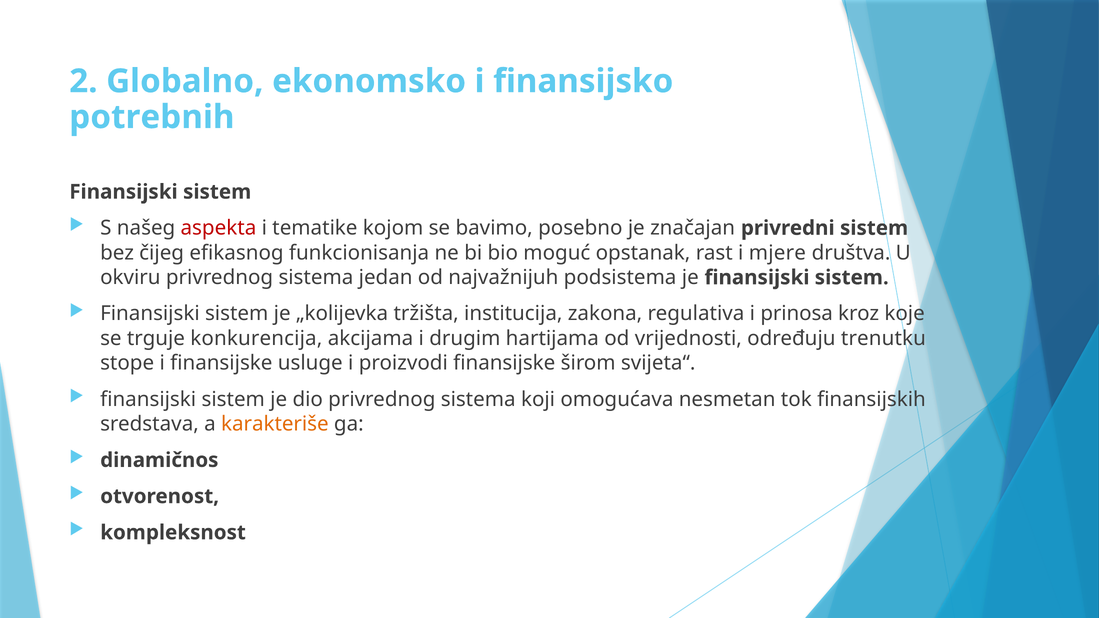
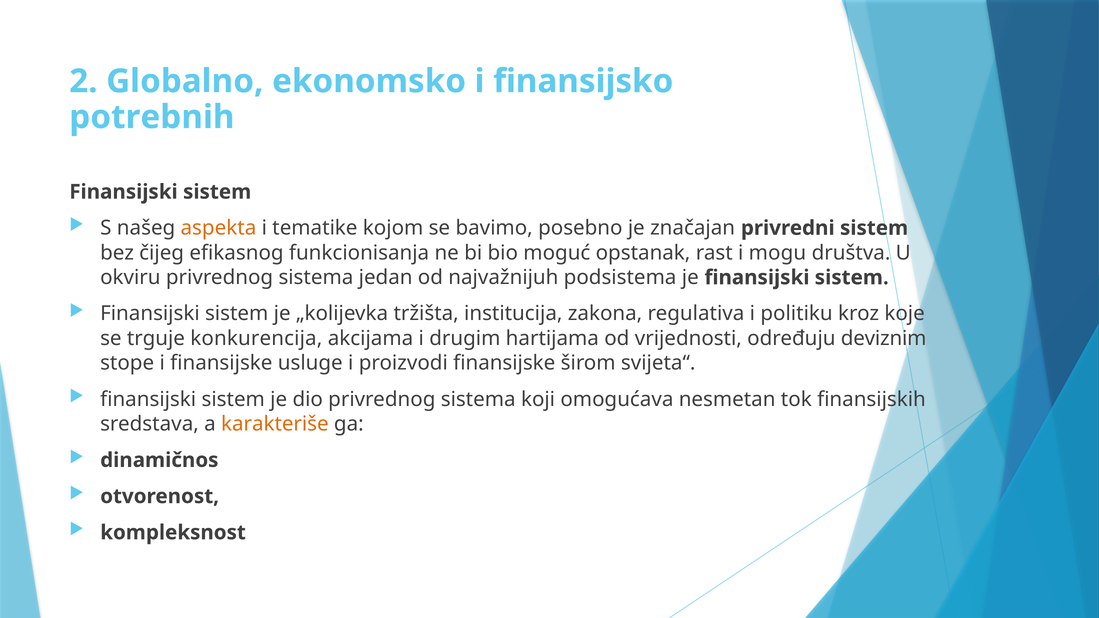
aspekta colour: red -> orange
mjere: mjere -> mogu
prinosa: prinosa -> politiku
trenutku: trenutku -> deviznim
